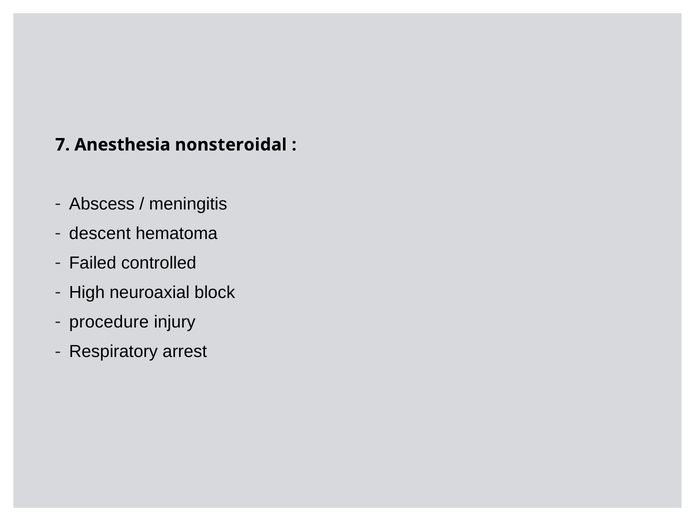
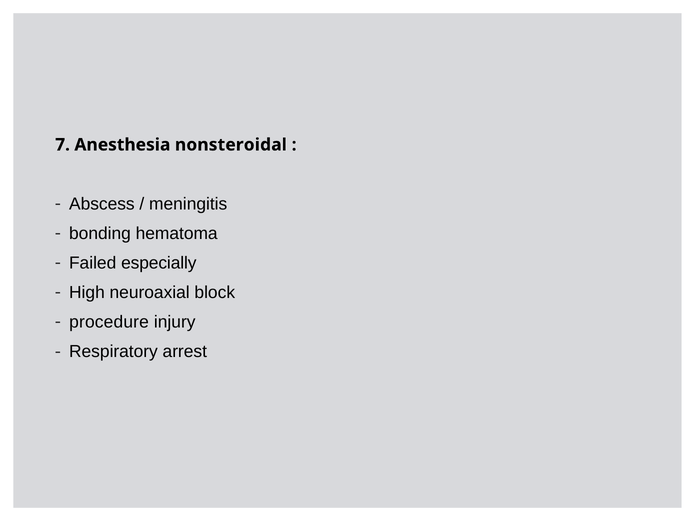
descent: descent -> bonding
controlled: controlled -> especially
